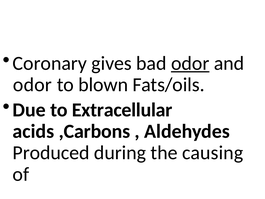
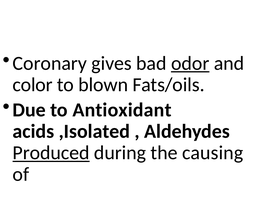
odor at (32, 85): odor -> color
Extracellular: Extracellular -> Antioxidant
,Carbons: ,Carbons -> ,Isolated
Produced underline: none -> present
